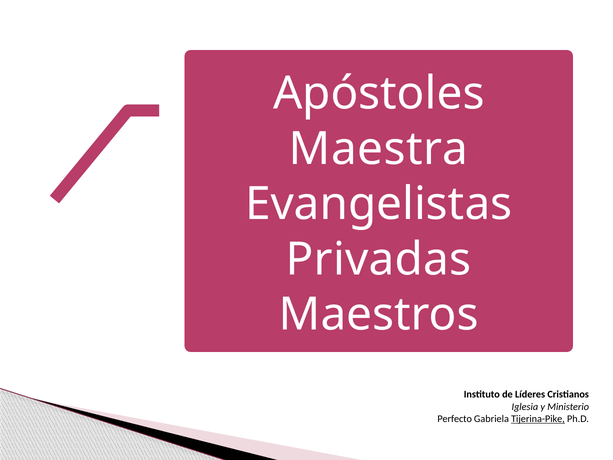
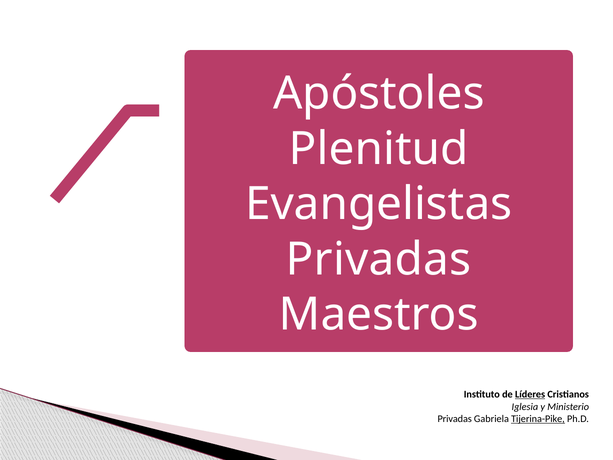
Maestra: Maestra -> Plenitud
Líderes underline: none -> present
Perfecto at (455, 419): Perfecto -> Privadas
